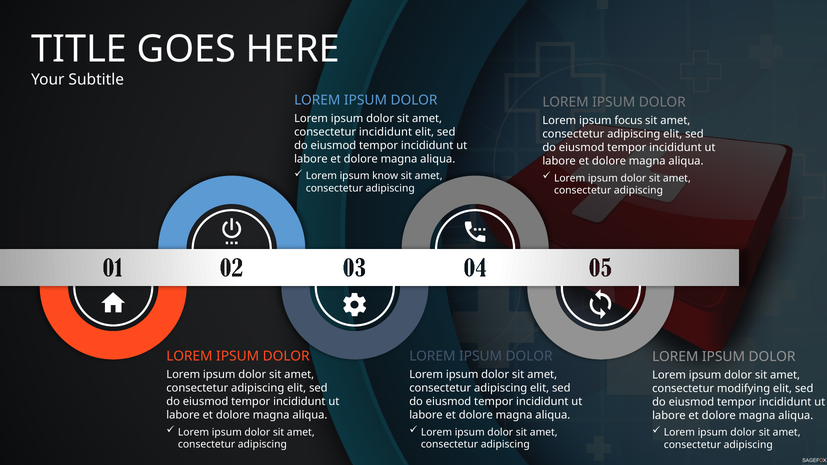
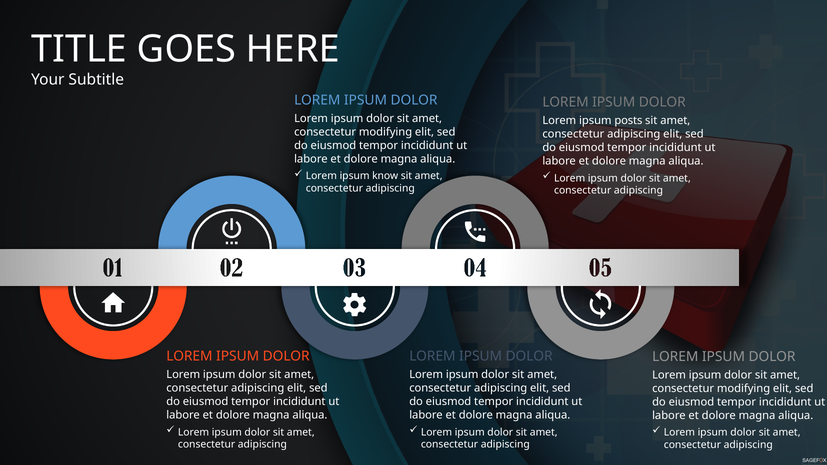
focus: focus -> posts
incididunt at (386, 132): incididunt -> modifying
